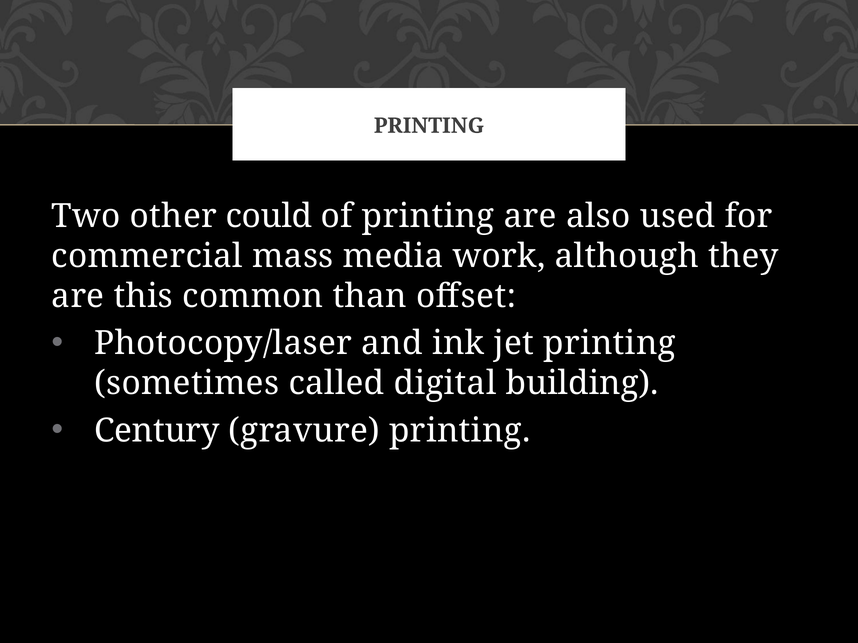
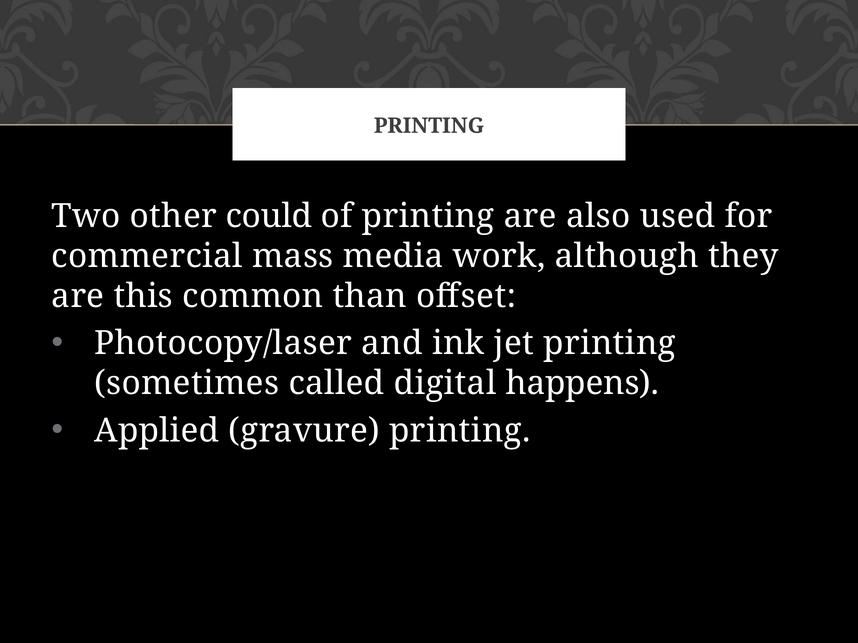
building: building -> happens
Century: Century -> Applied
